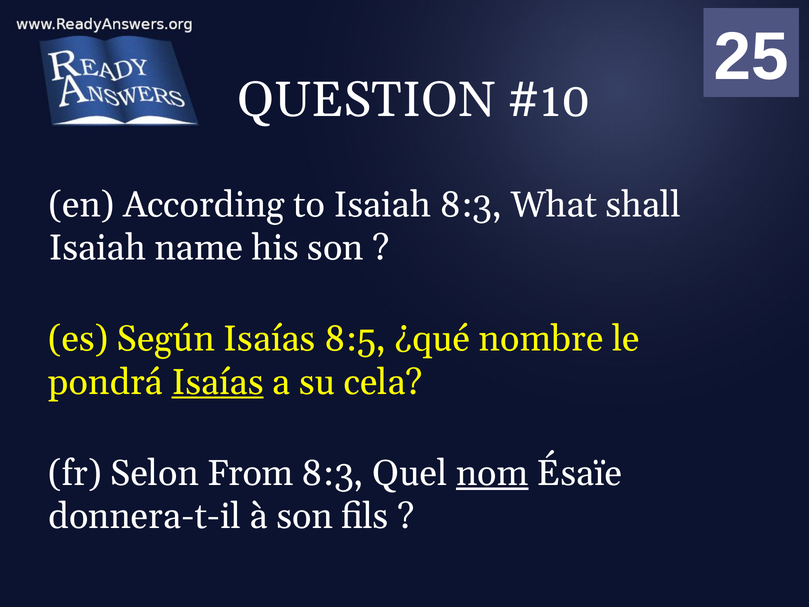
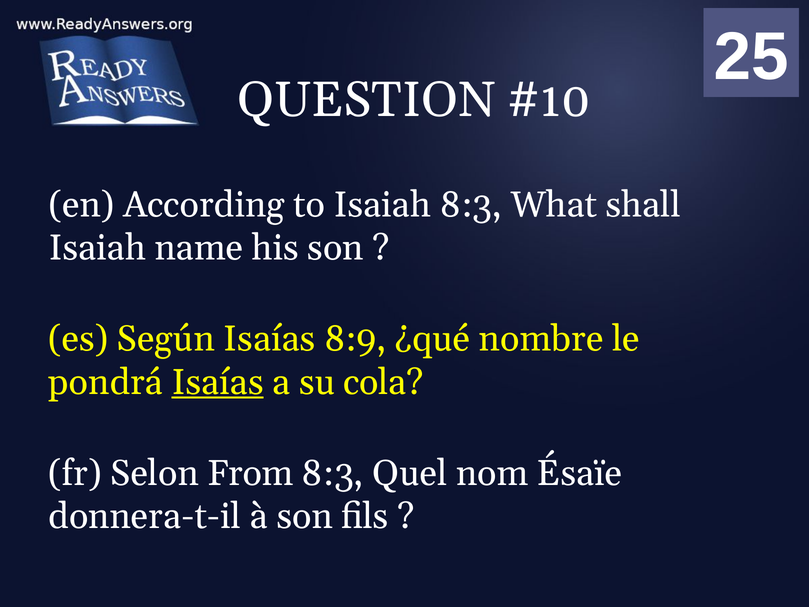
8:5: 8:5 -> 8:9
cela: cela -> cola
nom underline: present -> none
